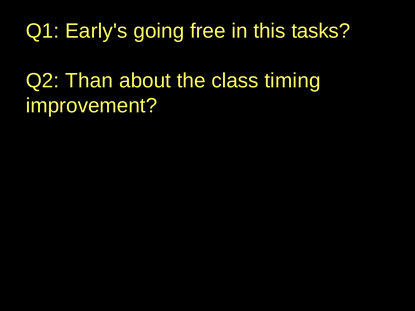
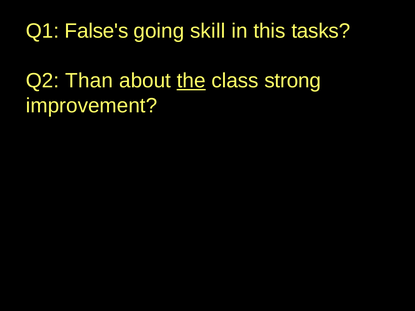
Early's: Early's -> False's
free: free -> skill
the underline: none -> present
timing: timing -> strong
